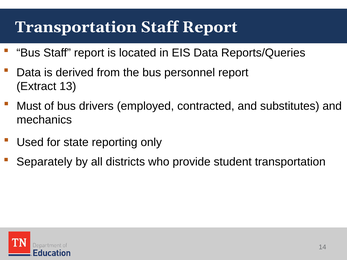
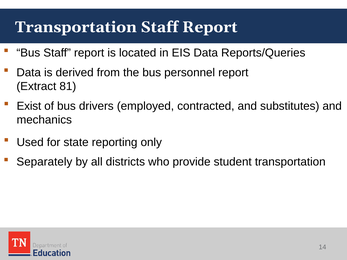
13: 13 -> 81
Must: Must -> Exist
